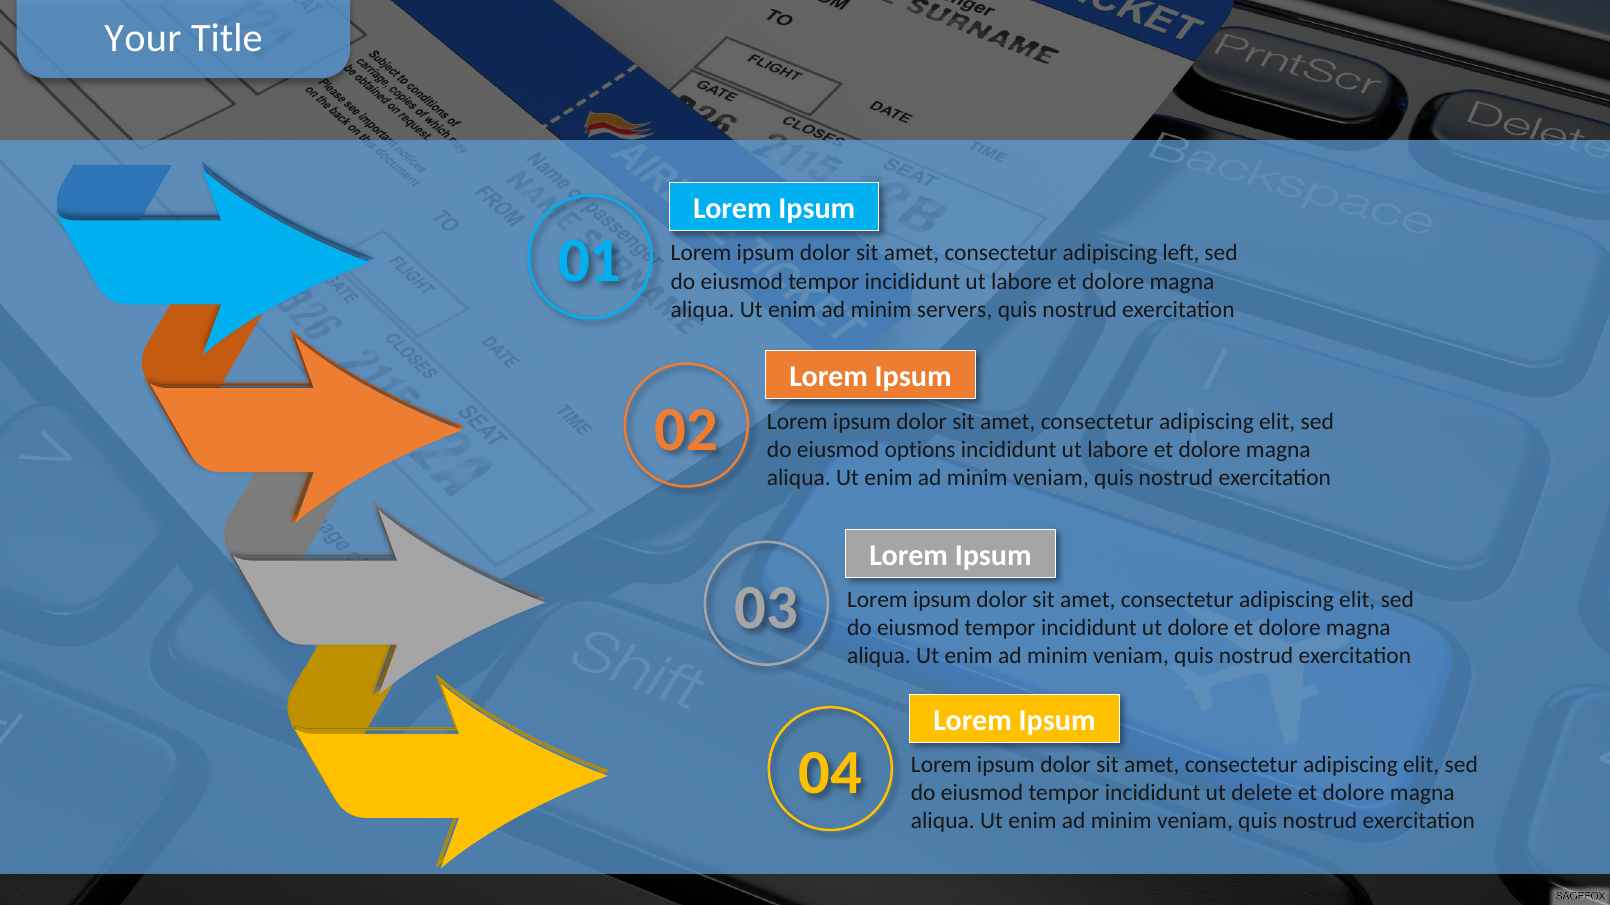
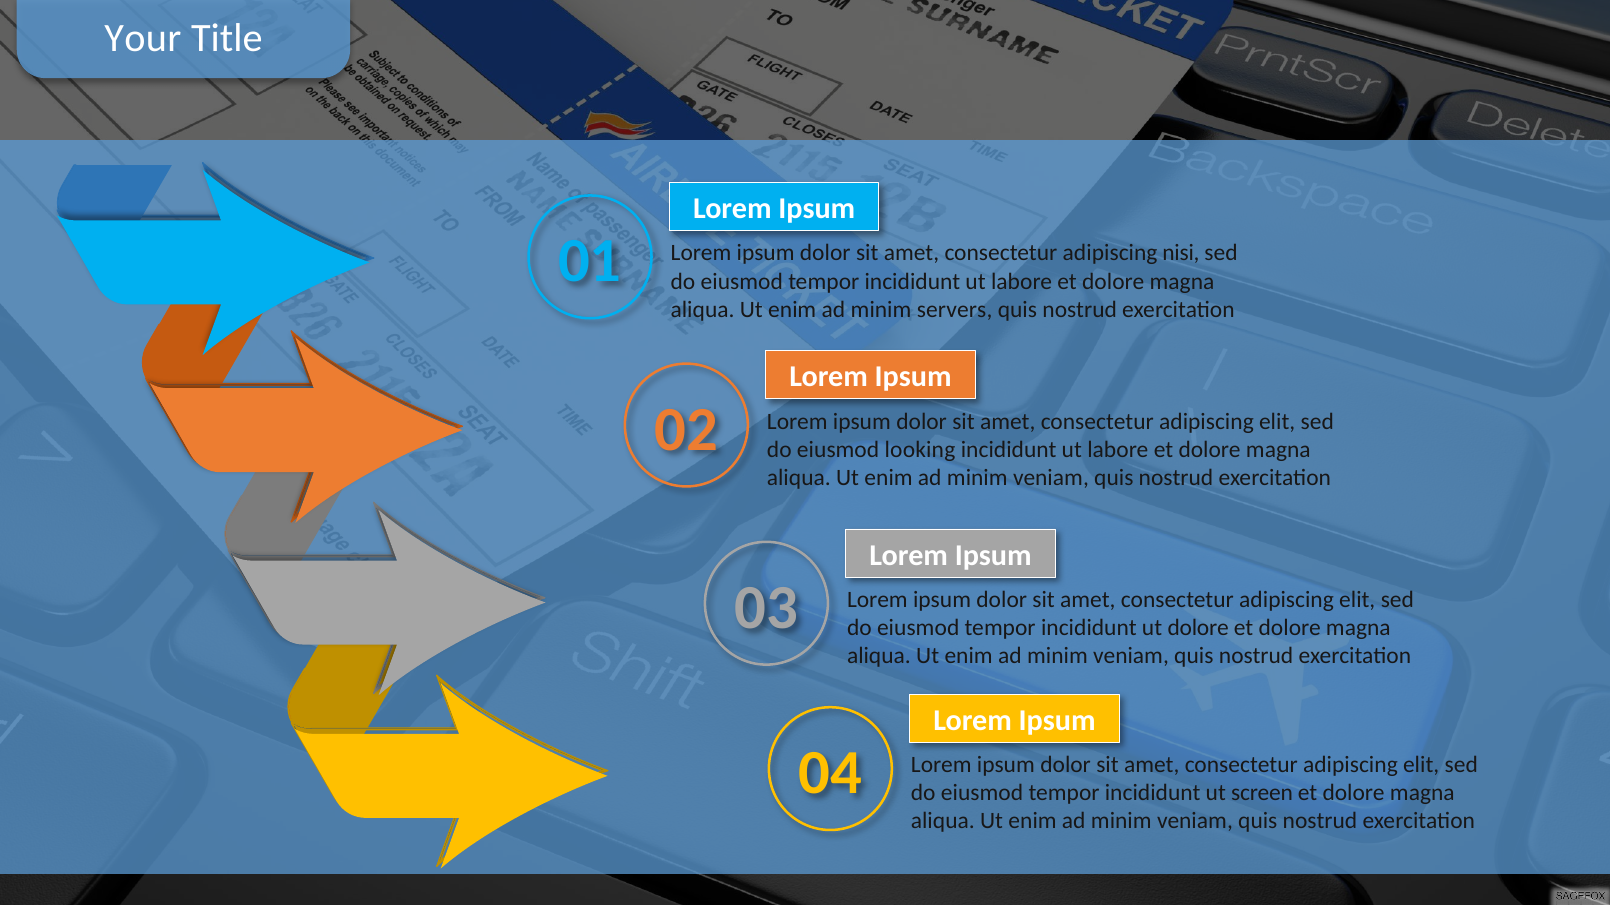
left: left -> nisi
options: options -> looking
delete: delete -> screen
